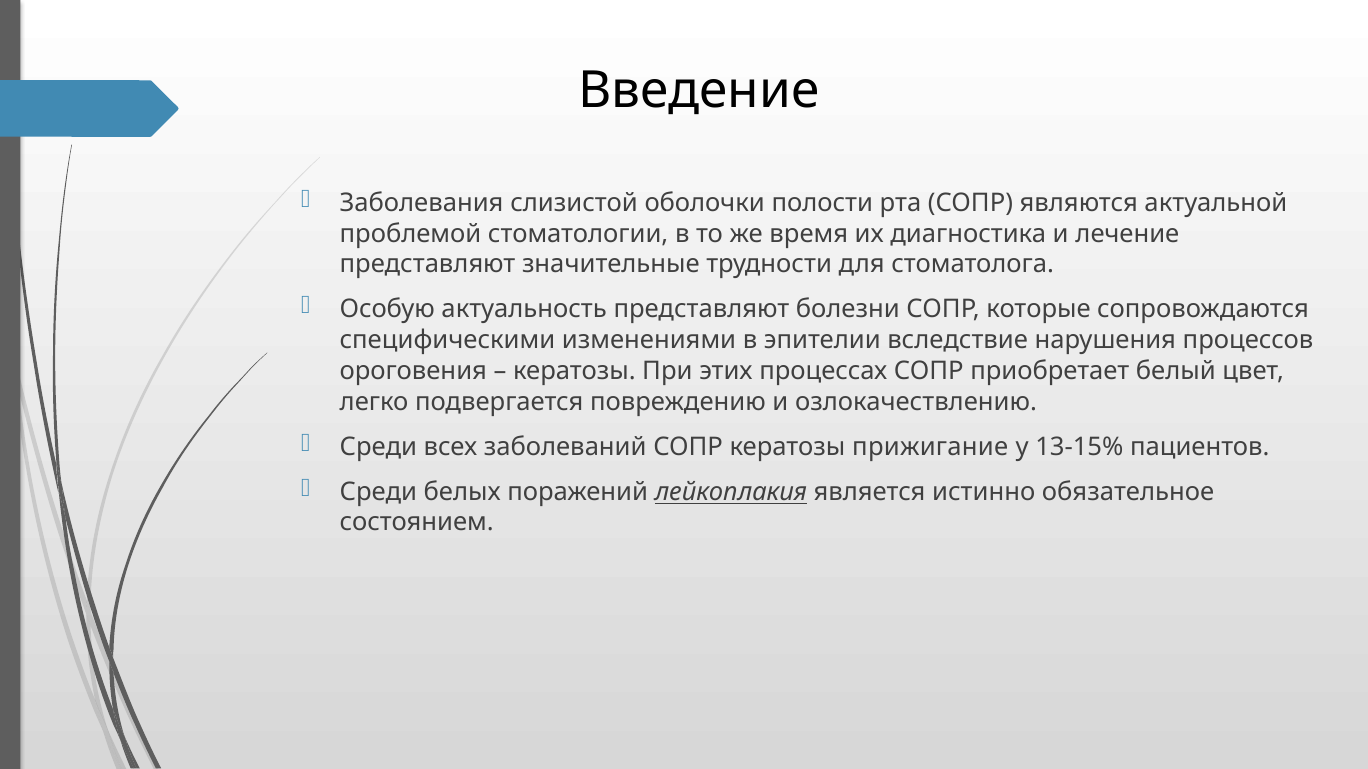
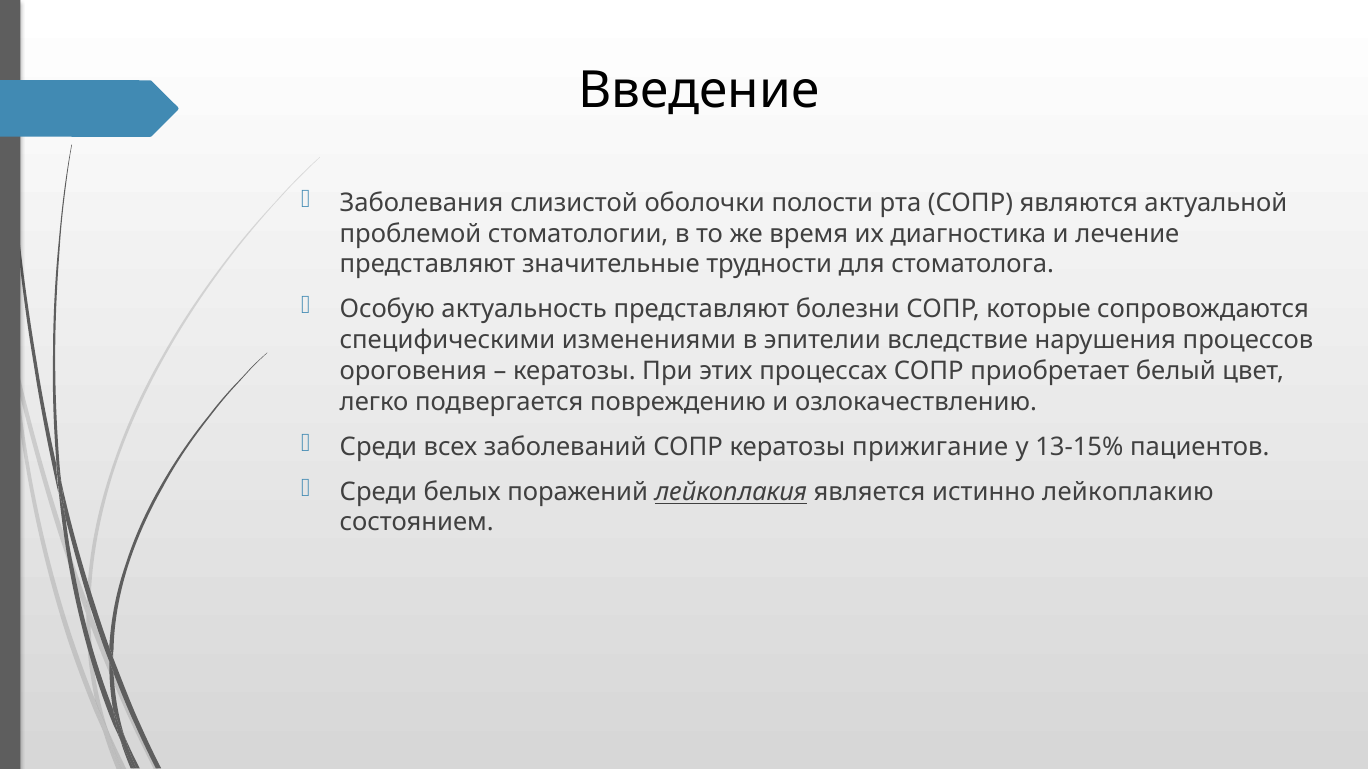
обязательное: обязательное -> лейкоплакию
